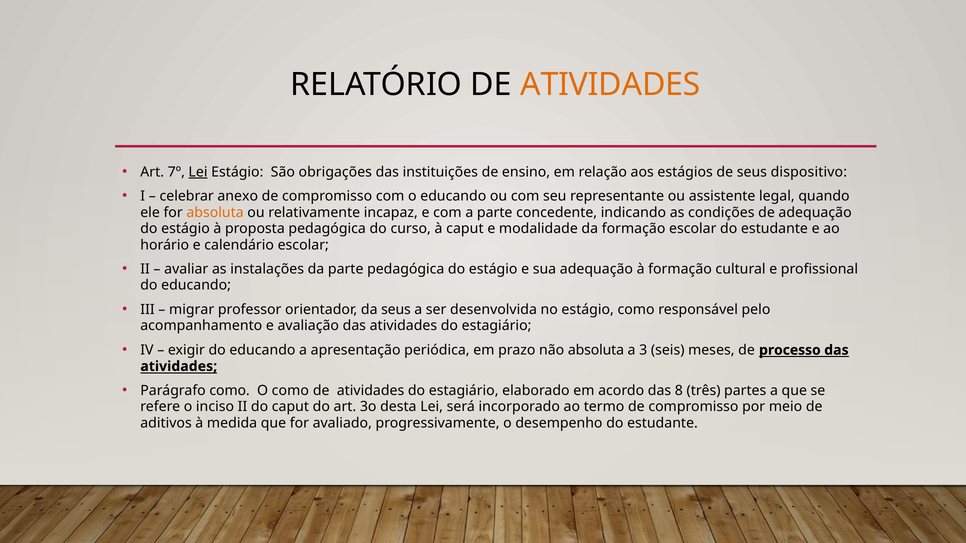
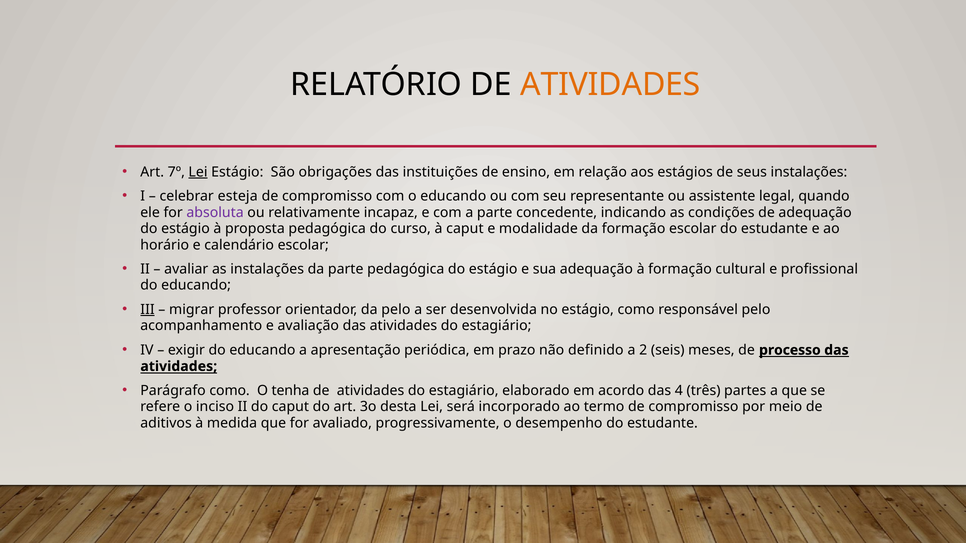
seus dispositivo: dispositivo -> instalações
anexo: anexo -> esteja
absoluta at (215, 213) colour: orange -> purple
III underline: none -> present
da seus: seus -> pelo
não absoluta: absoluta -> definido
3: 3 -> 2
O como: como -> tenha
8: 8 -> 4
